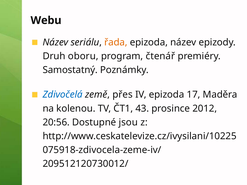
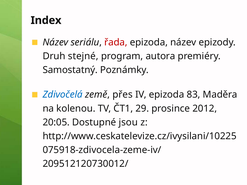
Webu: Webu -> Index
řada colour: orange -> red
oboru: oboru -> stejné
čtenář: čtenář -> autora
17: 17 -> 83
43: 43 -> 29
20:56: 20:56 -> 20:05
